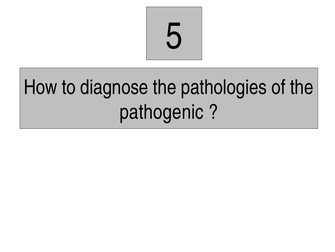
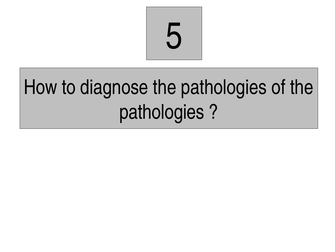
pathogenic at (162, 112): pathogenic -> pathologies
